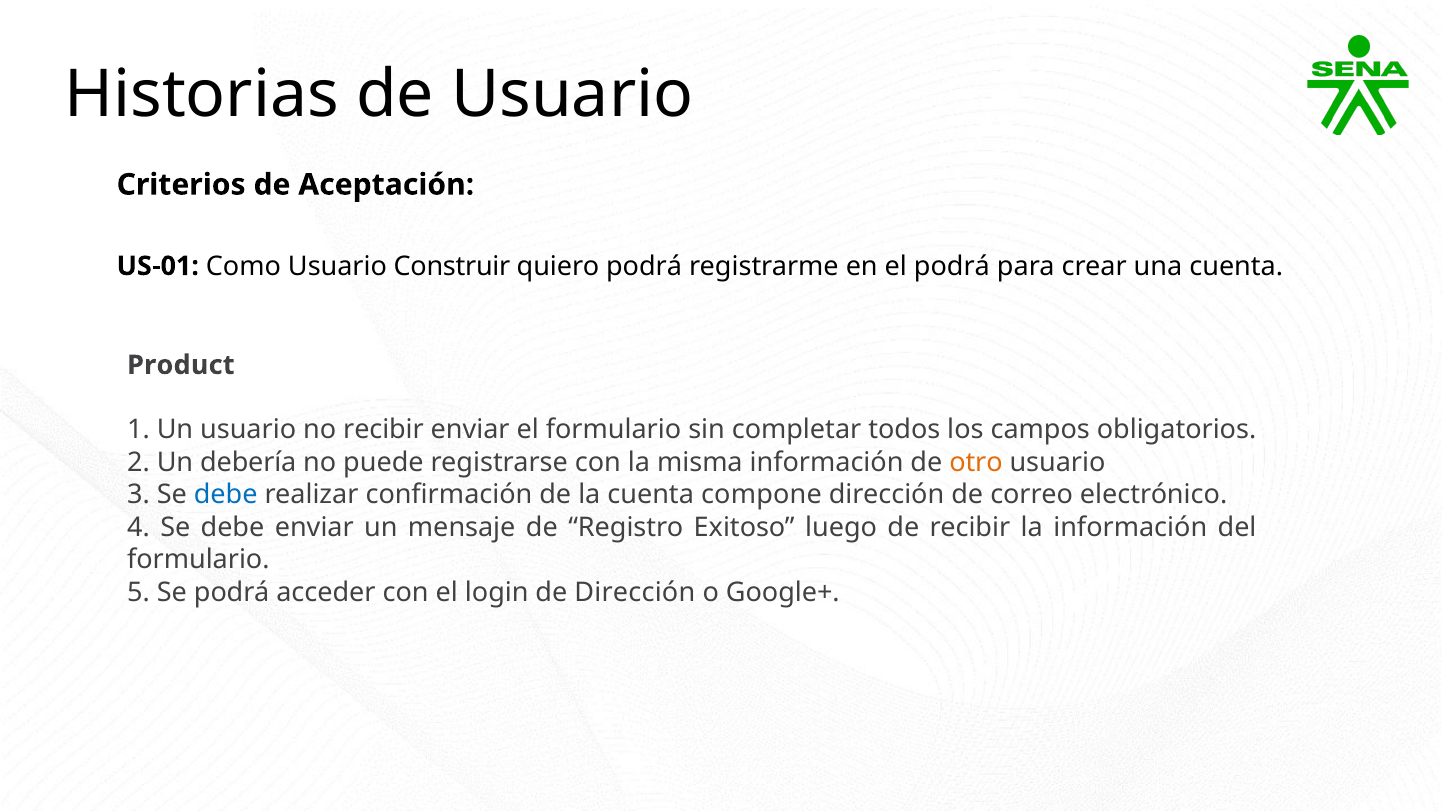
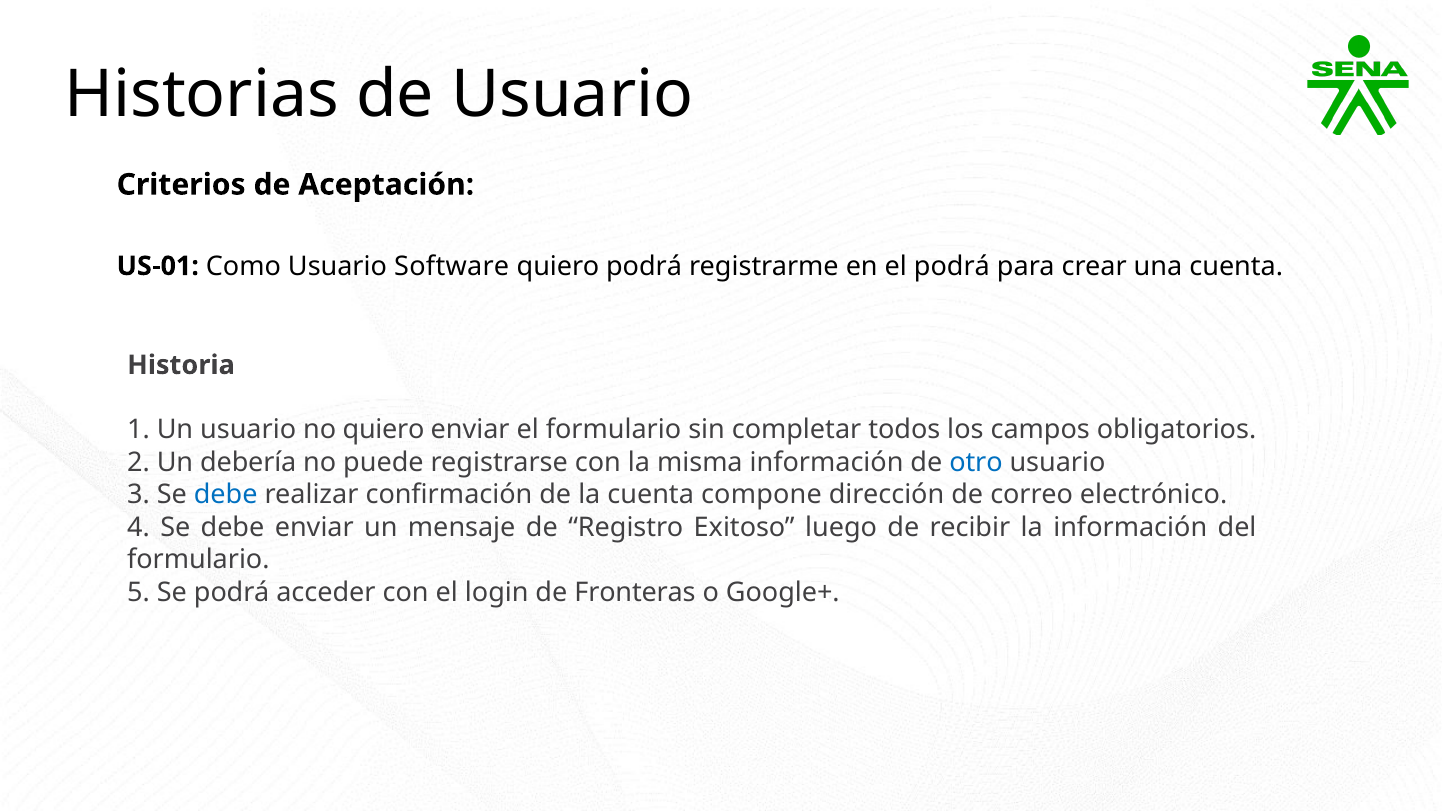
Construir: Construir -> Software
Product: Product -> Historia
no recibir: recibir -> quiero
otro colour: orange -> blue
de Dirección: Dirección -> Fronteras
